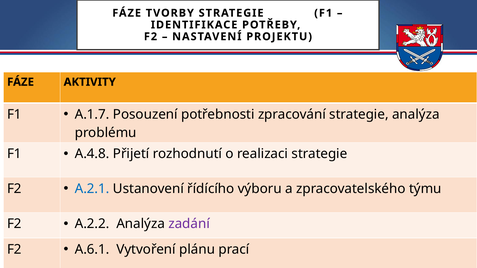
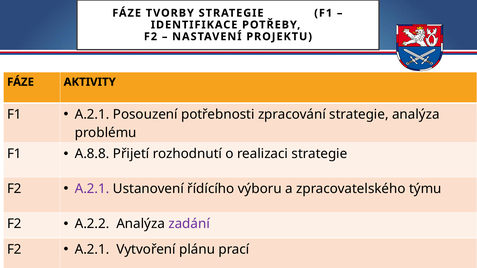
A.1.7 at (92, 114): A.1.7 -> A.2.1
A.4.8: A.4.8 -> A.8.8
A.2.1 at (92, 189) colour: blue -> purple
A.6.1 at (92, 250): A.6.1 -> A.2.1
